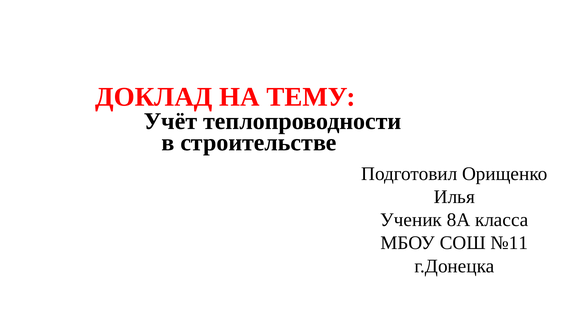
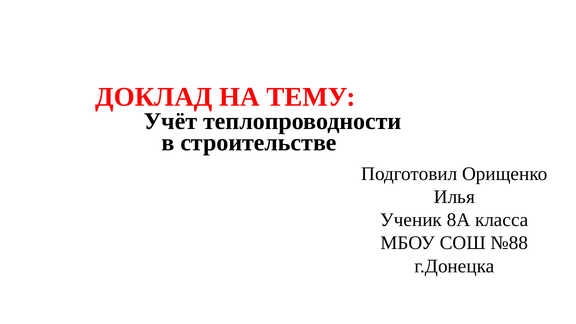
№11: №11 -> №88
